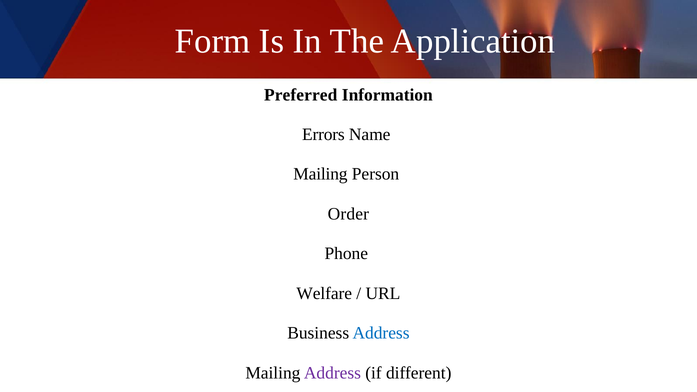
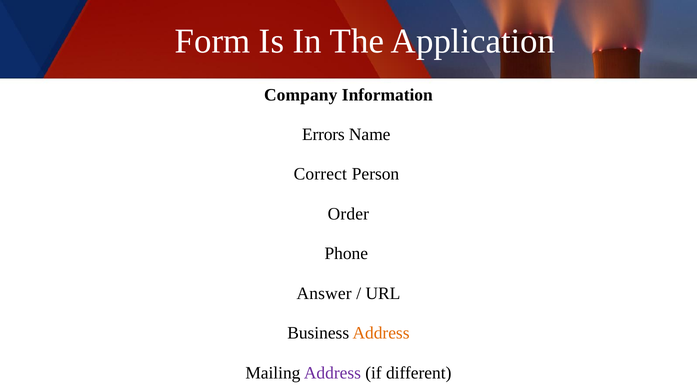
Preferred: Preferred -> Company
Mailing at (320, 174): Mailing -> Correct
Welfare: Welfare -> Answer
Address at (381, 333) colour: blue -> orange
